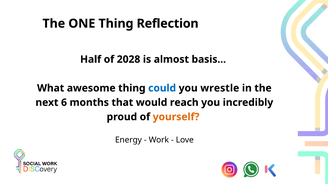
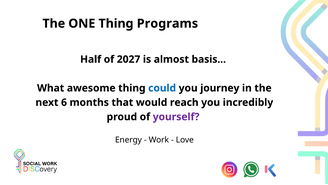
Reflection: Reflection -> Programs
2028: 2028 -> 2027
wrestle: wrestle -> journey
yourself colour: orange -> purple
